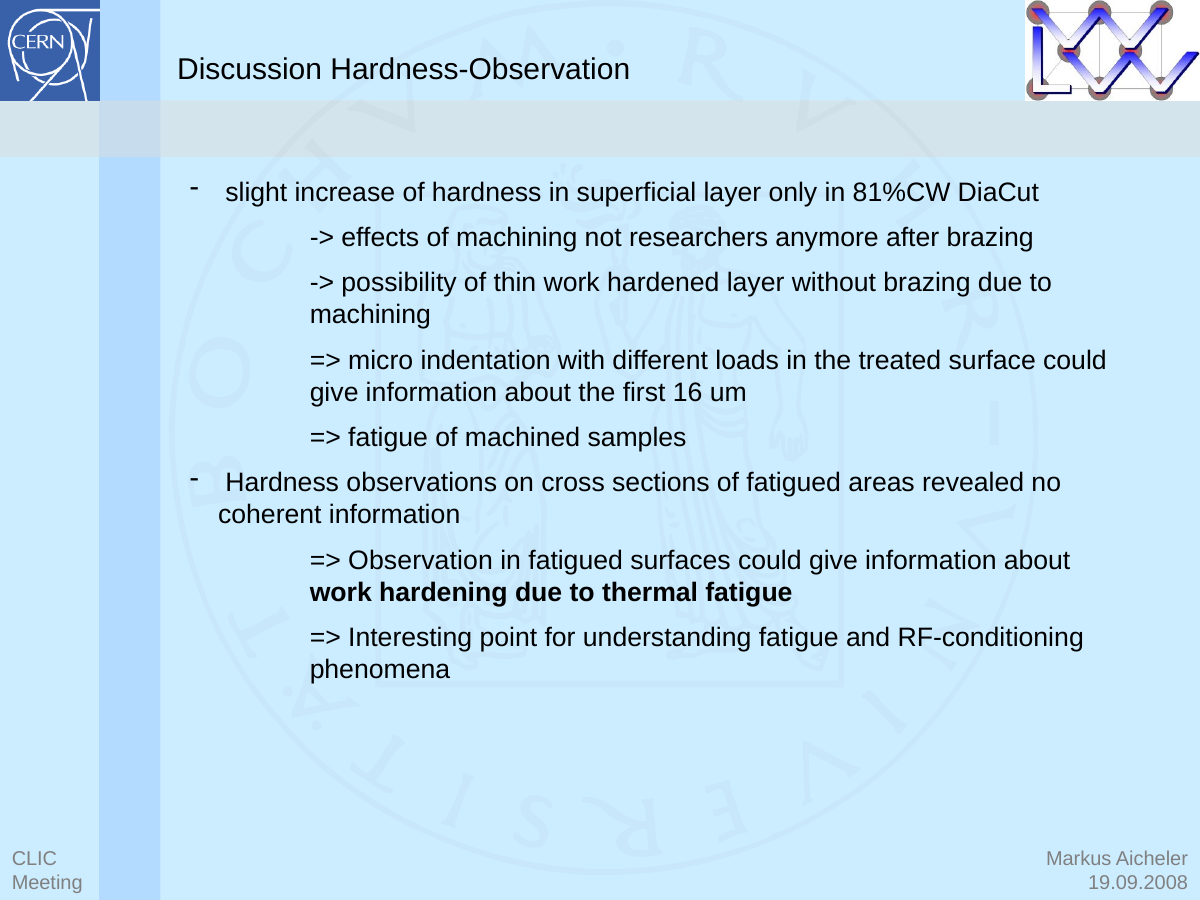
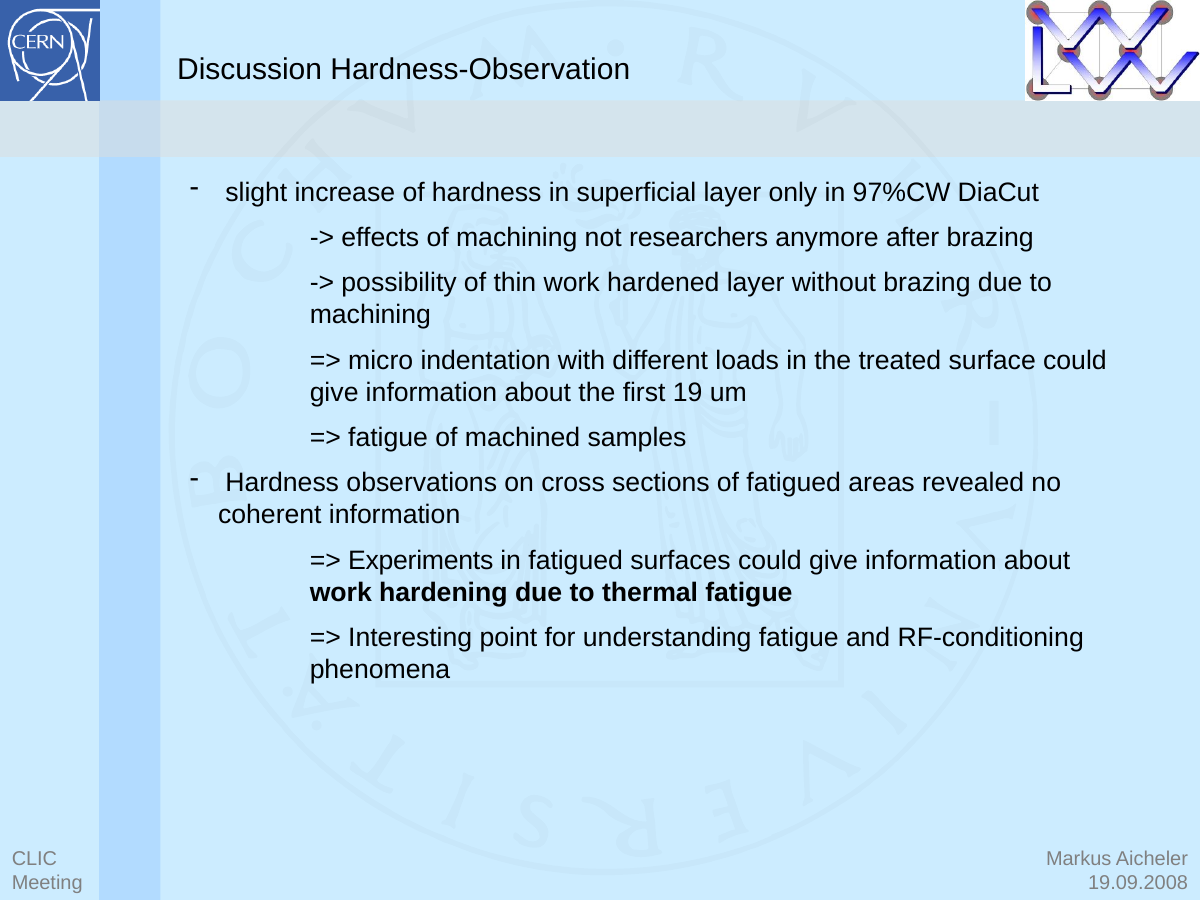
81%CW: 81%CW -> 97%CW
16: 16 -> 19
Observation: Observation -> Experiments
